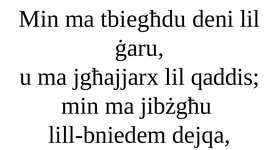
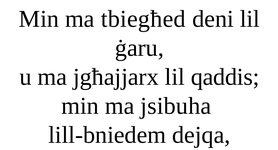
tbiegħdu: tbiegħdu -> tbiegħed
jibżgħu: jibżgħu -> jsibuha
